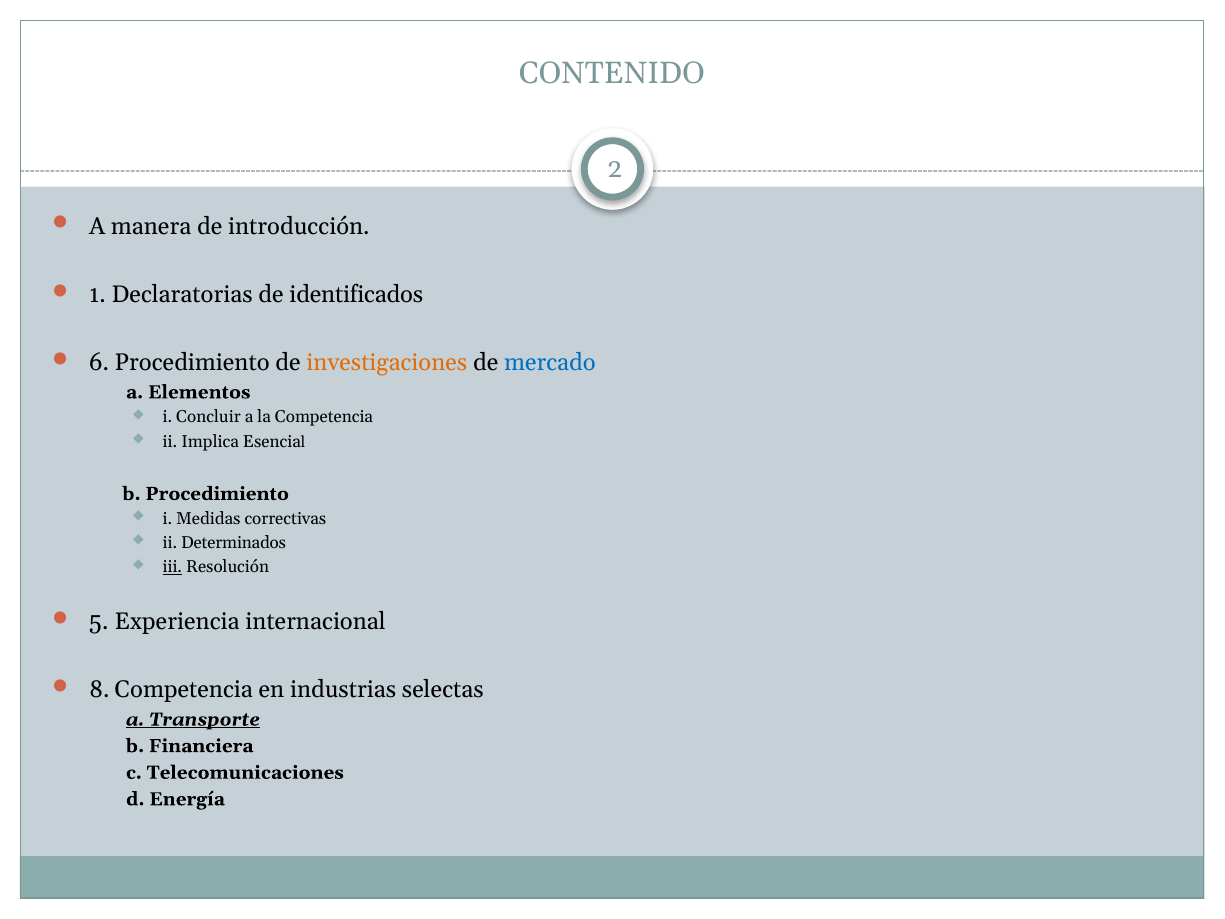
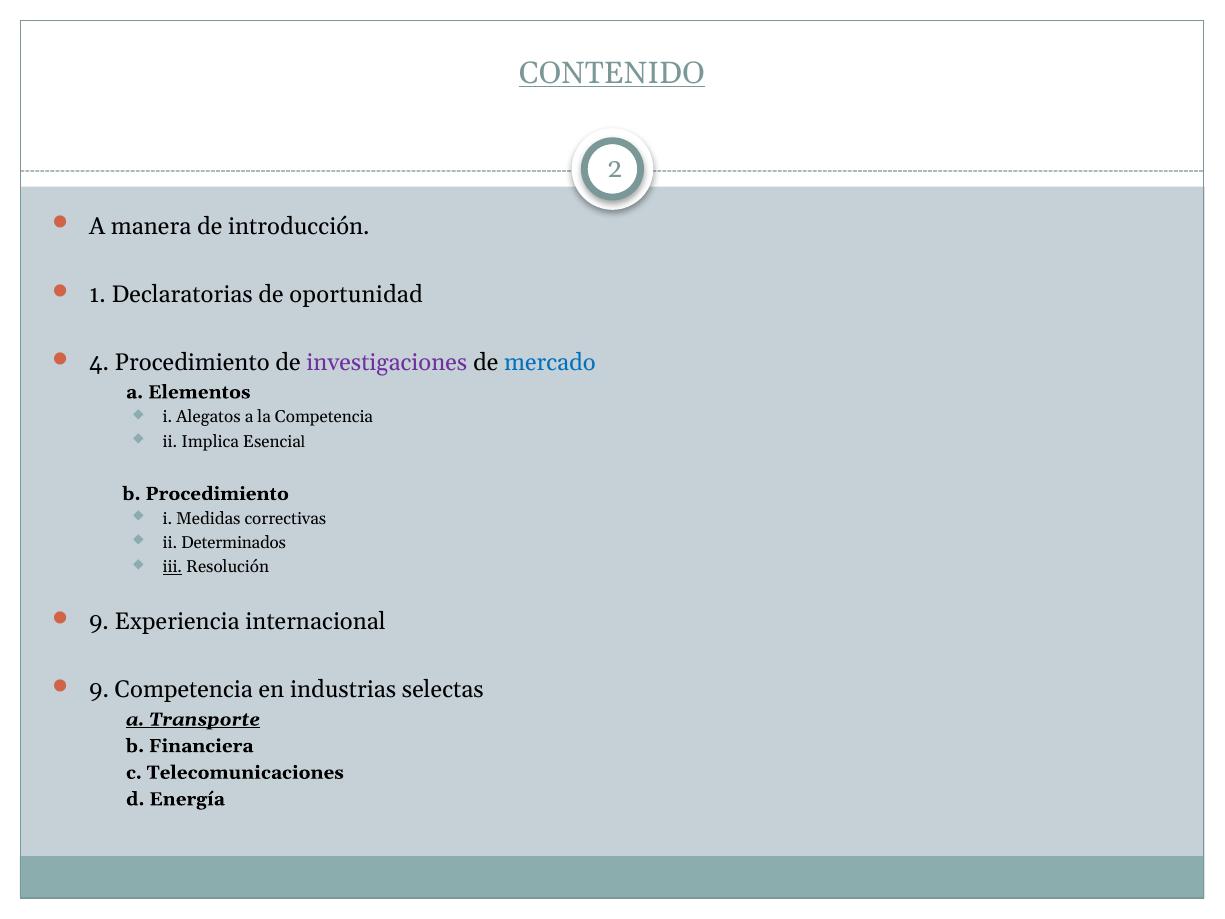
CONTENIDO underline: none -> present
identificados: identificados -> oportunidad
6: 6 -> 4
investigaciones colour: orange -> purple
Concluir: Concluir -> Alegatos
5 at (99, 622): 5 -> 9
8 at (99, 690): 8 -> 9
